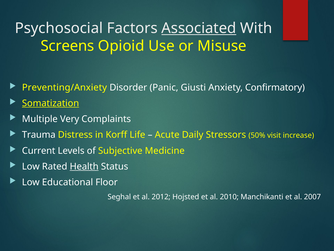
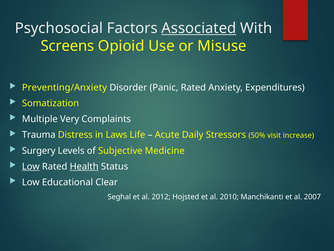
Panic Giusti: Giusti -> Rated
Confirmatory: Confirmatory -> Expenditures
Somatization underline: present -> none
Korff: Korff -> Laws
Current: Current -> Surgery
Low at (31, 166) underline: none -> present
Floor: Floor -> Clear
